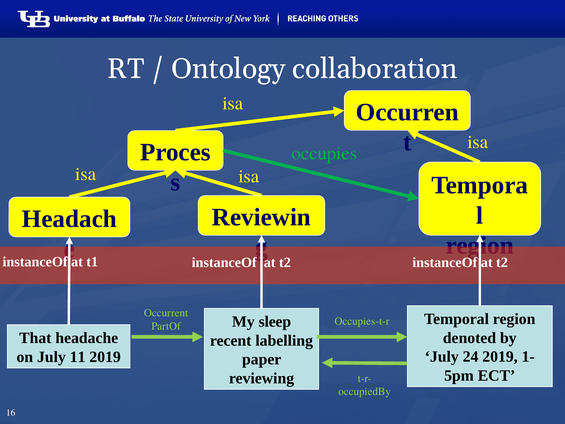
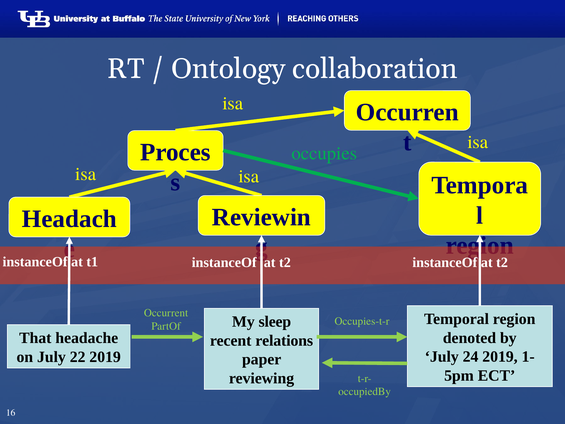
labelling: labelling -> relations
11: 11 -> 22
